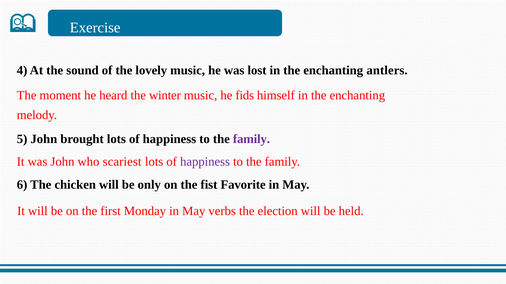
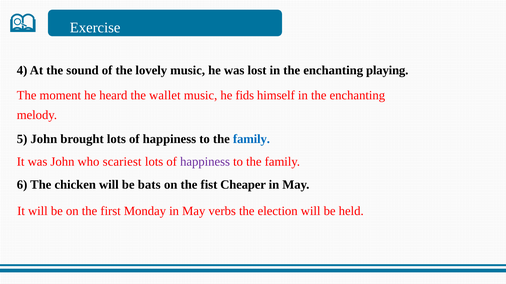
antlers: antlers -> playing
winter: winter -> wallet
family at (251, 139) colour: purple -> blue
only: only -> bats
Favorite: Favorite -> Cheaper
